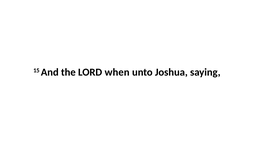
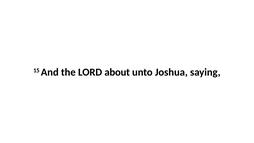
when: when -> about
